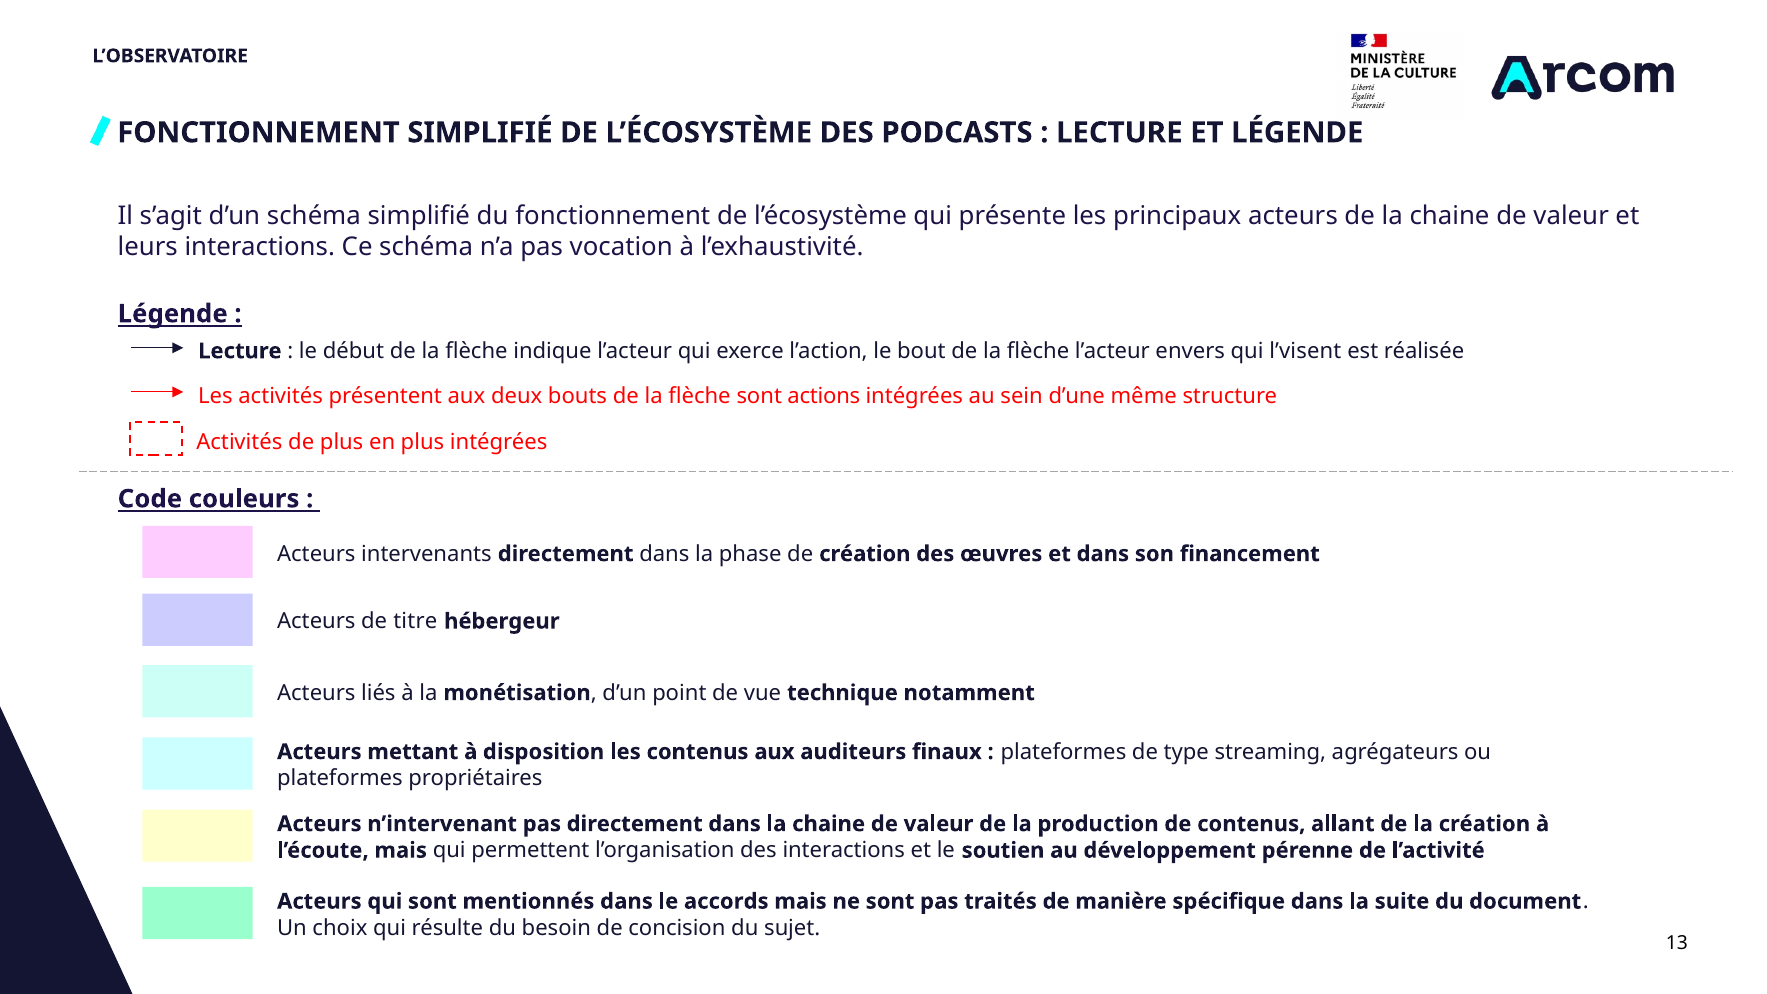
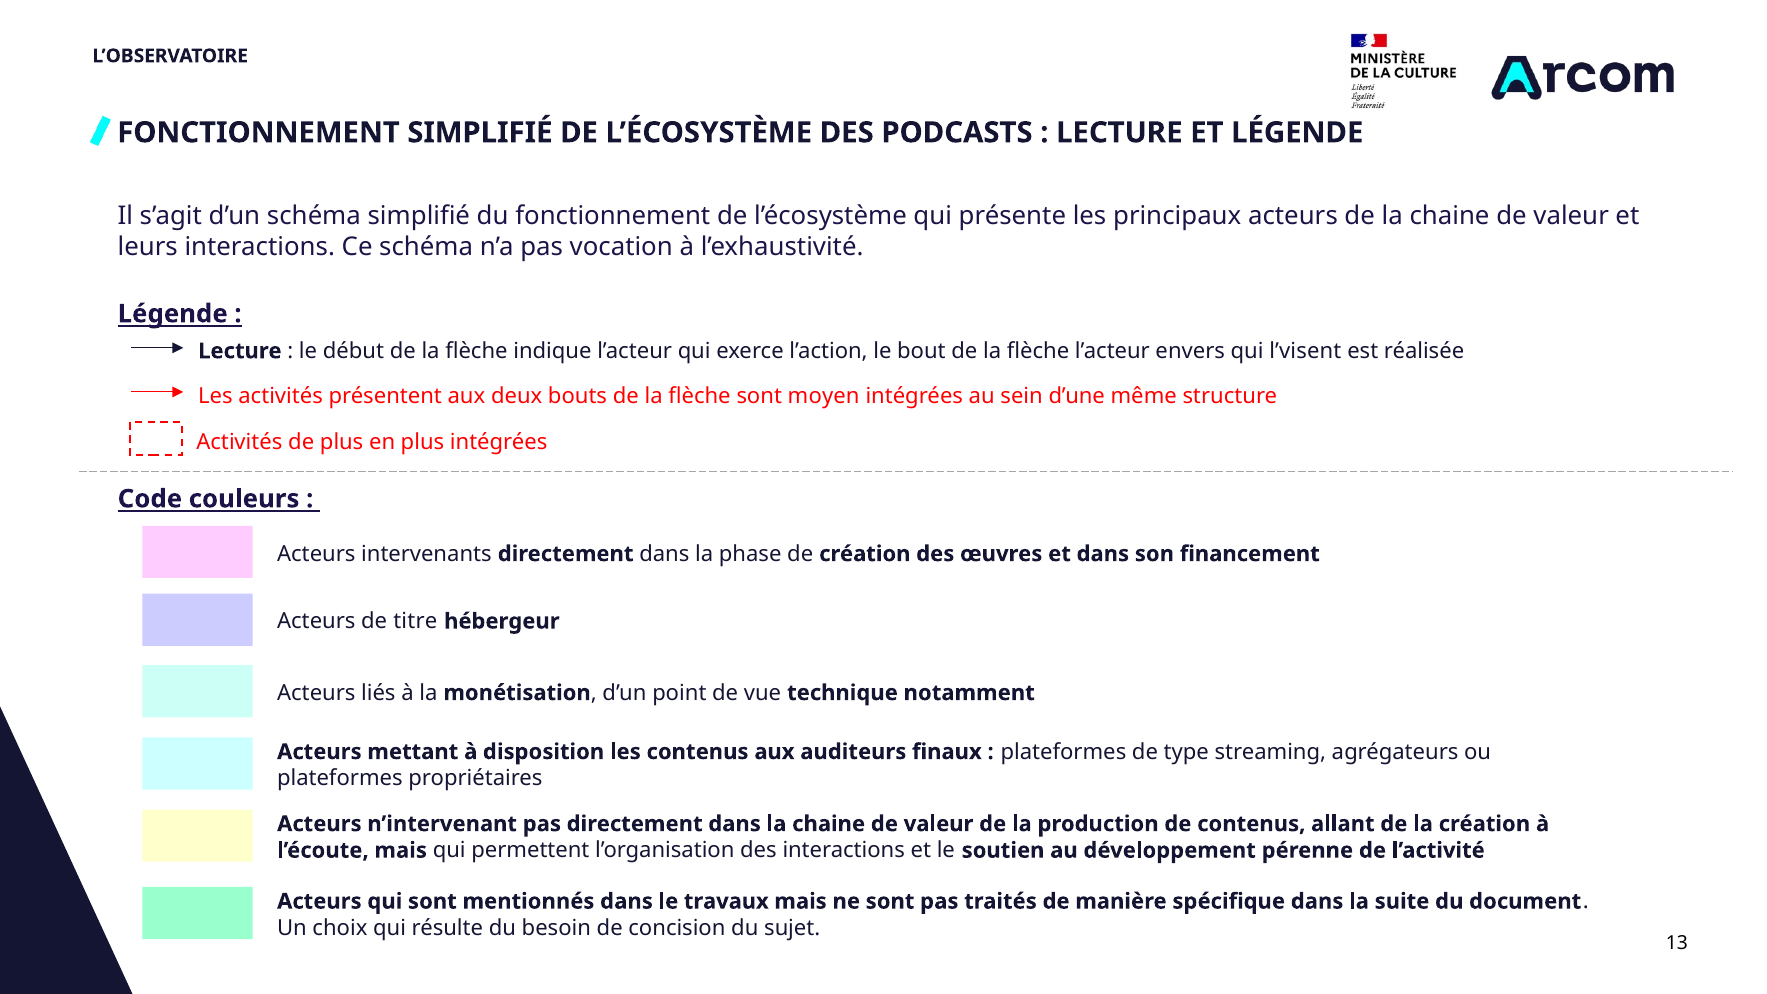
actions: actions -> moyen
accords: accords -> travaux
